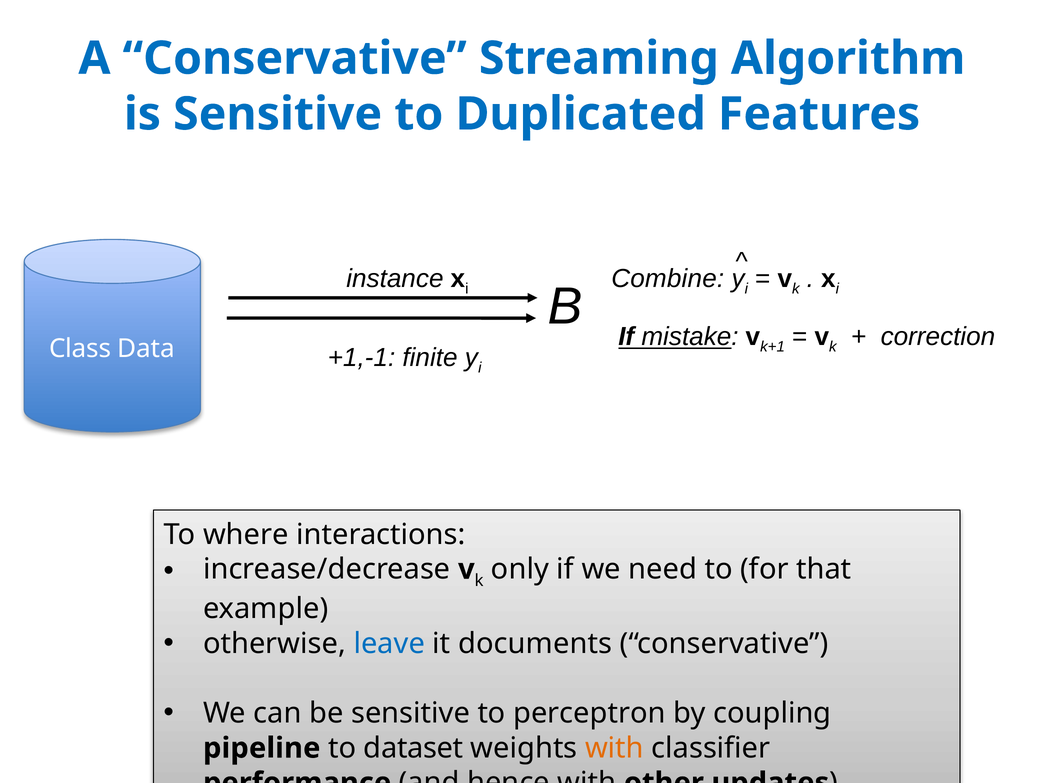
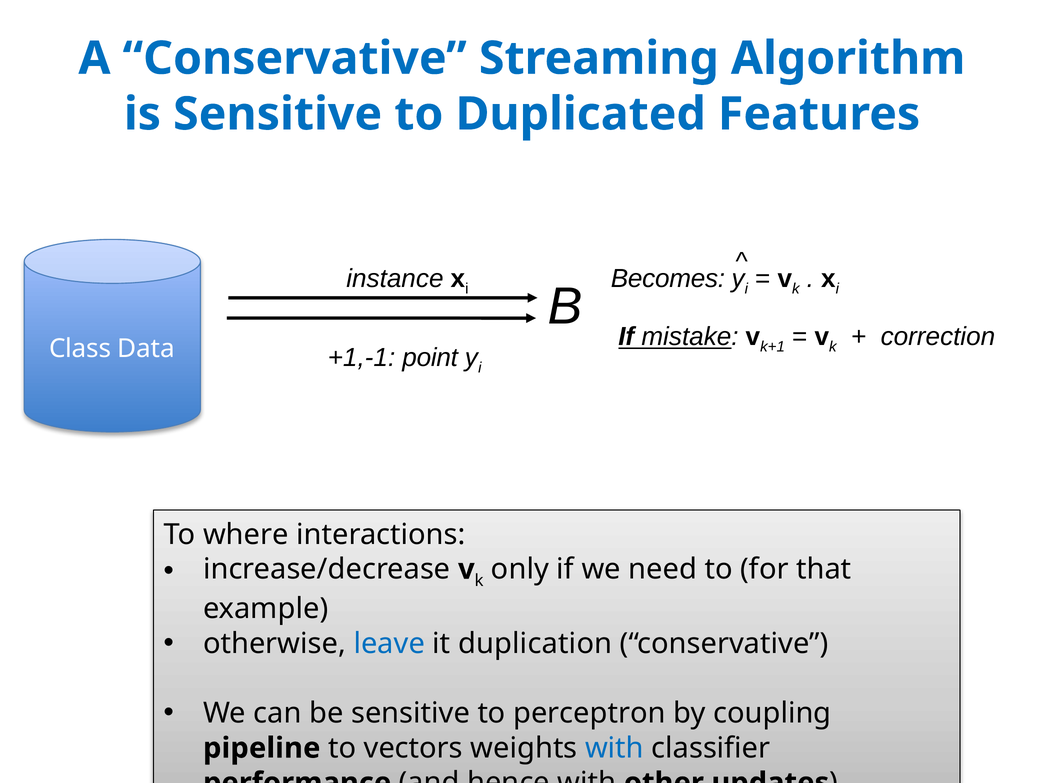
Combine: Combine -> Becomes
finite: finite -> point
documents: documents -> duplication
dataset: dataset -> vectors
with at (614, 749) colour: orange -> blue
